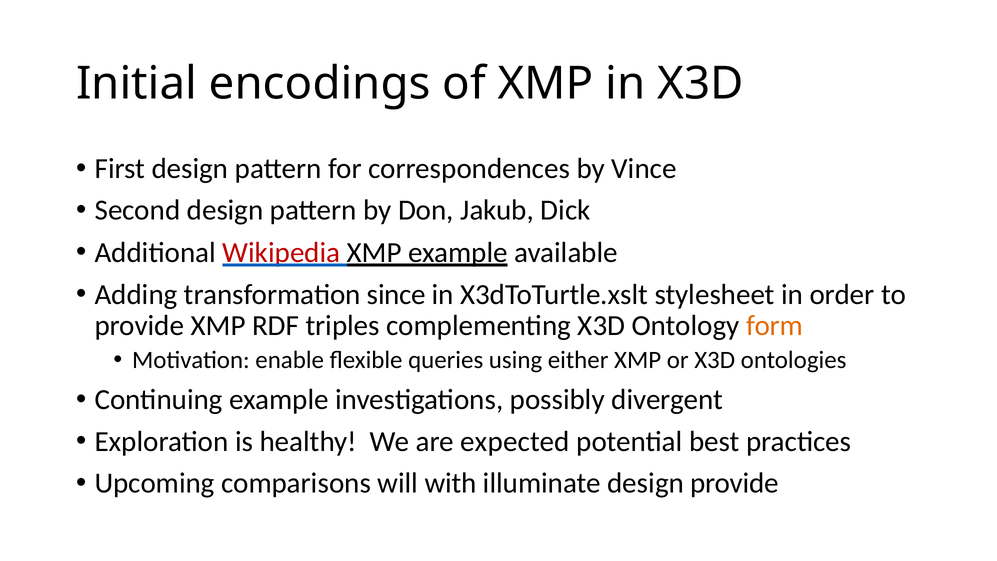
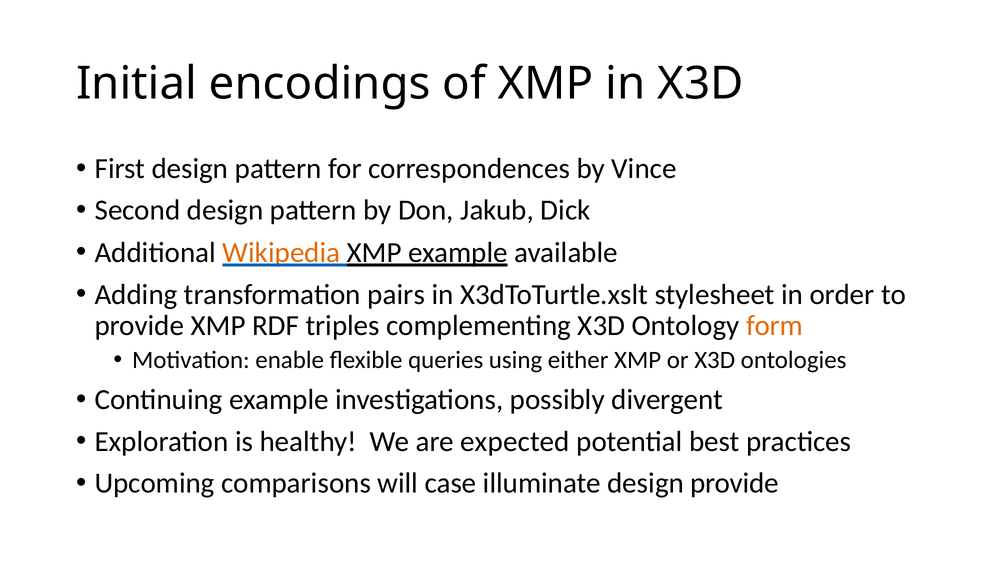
Wikipedia colour: red -> orange
since: since -> pairs
with: with -> case
